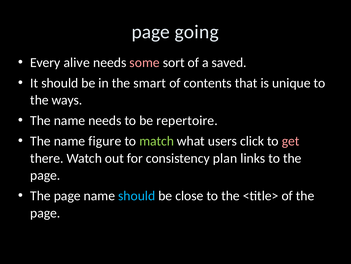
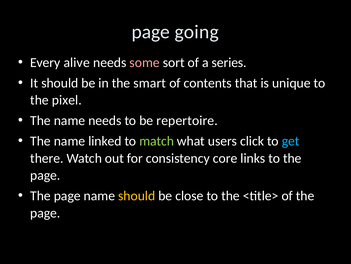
saved: saved -> series
ways: ways -> pixel
figure: figure -> linked
get colour: pink -> light blue
plan: plan -> core
should at (137, 195) colour: light blue -> yellow
